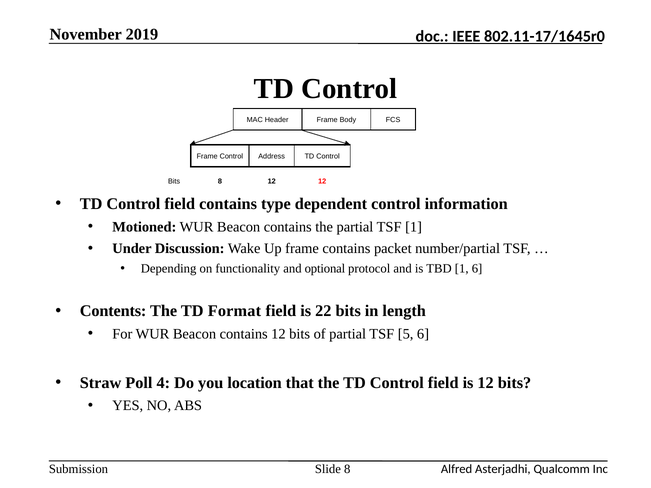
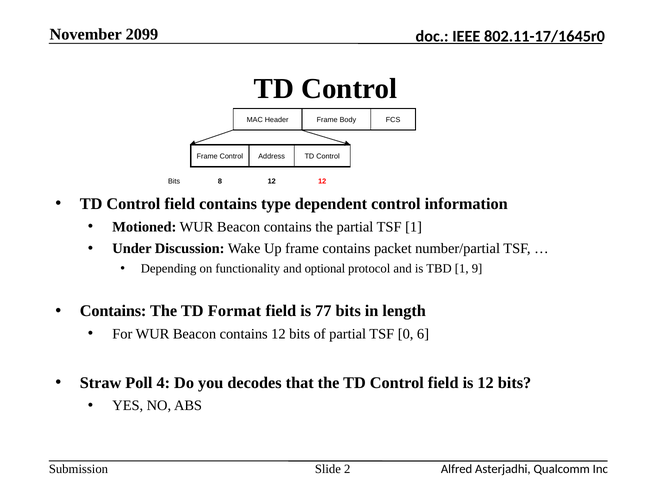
2019: 2019 -> 2099
1 6: 6 -> 9
Contents at (113, 311): Contents -> Contains
22: 22 -> 77
5: 5 -> 0
location: location -> decodes
Slide 8: 8 -> 2
